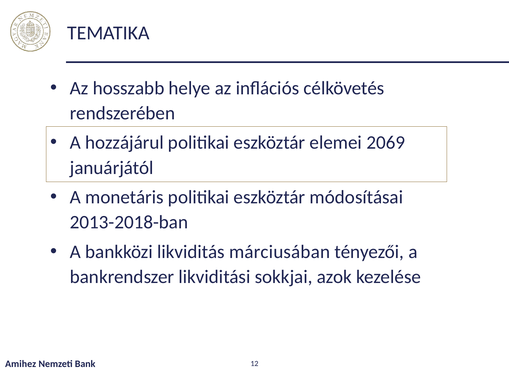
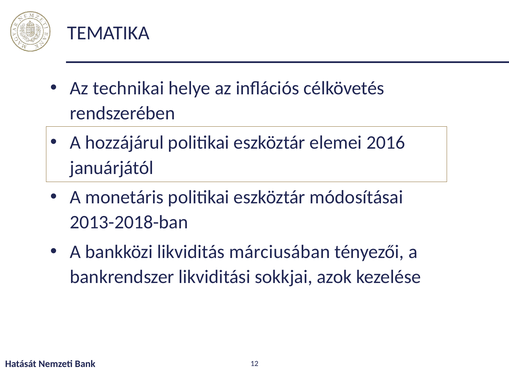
hosszabb: hosszabb -> technikai
2069: 2069 -> 2016
Amihez: Amihez -> Hatását
